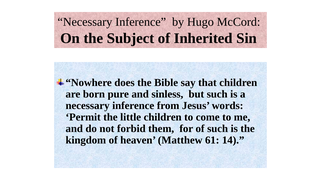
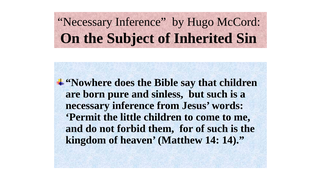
Matthew 61: 61 -> 14
